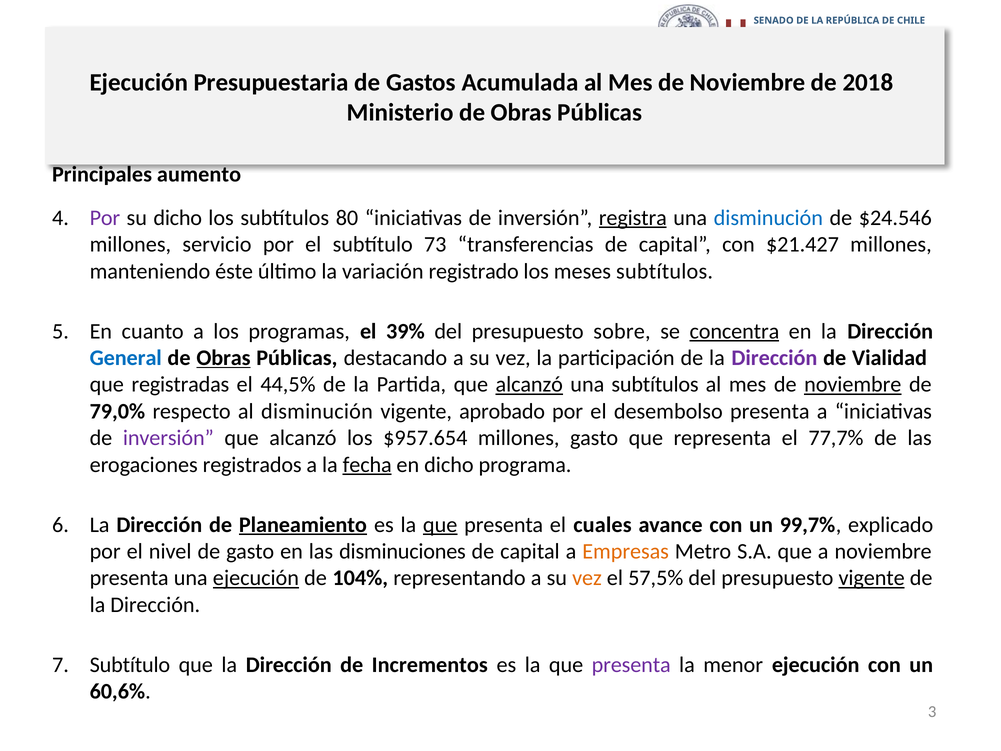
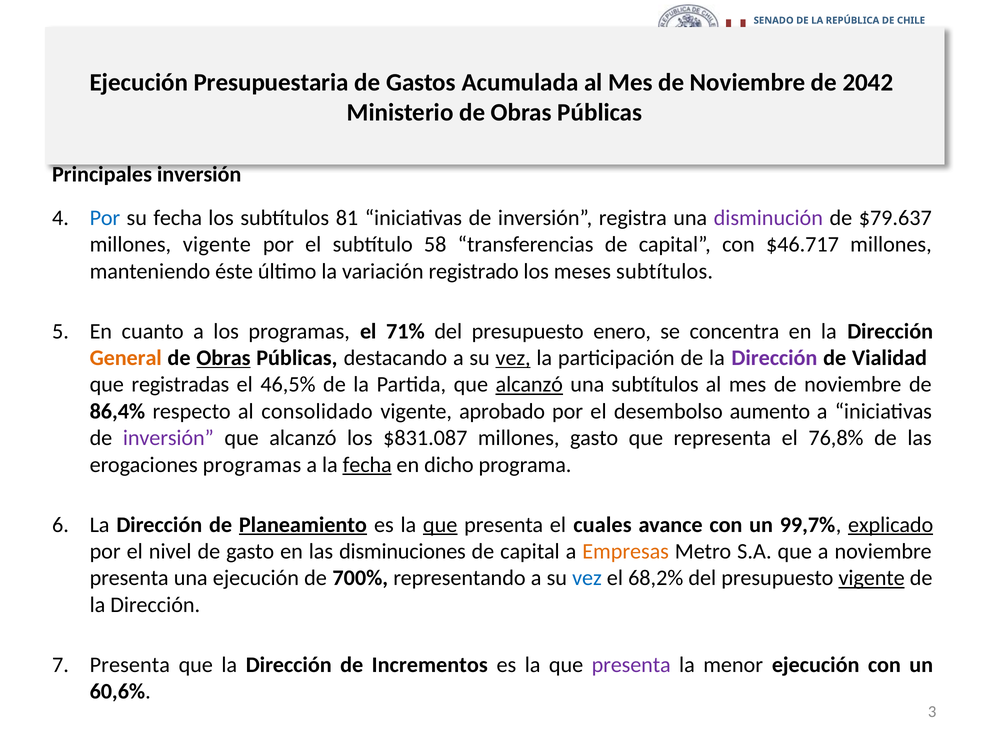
2018: 2018 -> 2042
Principales aumento: aumento -> inversión
Por at (105, 218) colour: purple -> blue
su dicho: dicho -> fecha
80: 80 -> 81
registra underline: present -> none
disminución at (768, 218) colour: blue -> purple
$24.546: $24.546 -> $79.637
millones servicio: servicio -> vigente
73: 73 -> 58
$21.427: $21.427 -> $46.717
39%: 39% -> 71%
sobre: sobre -> enero
concentra underline: present -> none
General colour: blue -> orange
vez at (513, 358) underline: none -> present
44,5%: 44,5% -> 46,5%
noviembre at (853, 385) underline: present -> none
79,0%: 79,0% -> 86,4%
al disminución: disminución -> consolidado
desembolso presenta: presenta -> aumento
$957.654: $957.654 -> $831.087
77,7%: 77,7% -> 76,8%
erogaciones registrados: registrados -> programas
explicado underline: none -> present
ejecución at (256, 578) underline: present -> none
104%: 104% -> 700%
vez at (587, 578) colour: orange -> blue
57,5%: 57,5% -> 68,2%
Subtítulo at (130, 665): Subtítulo -> Presenta
